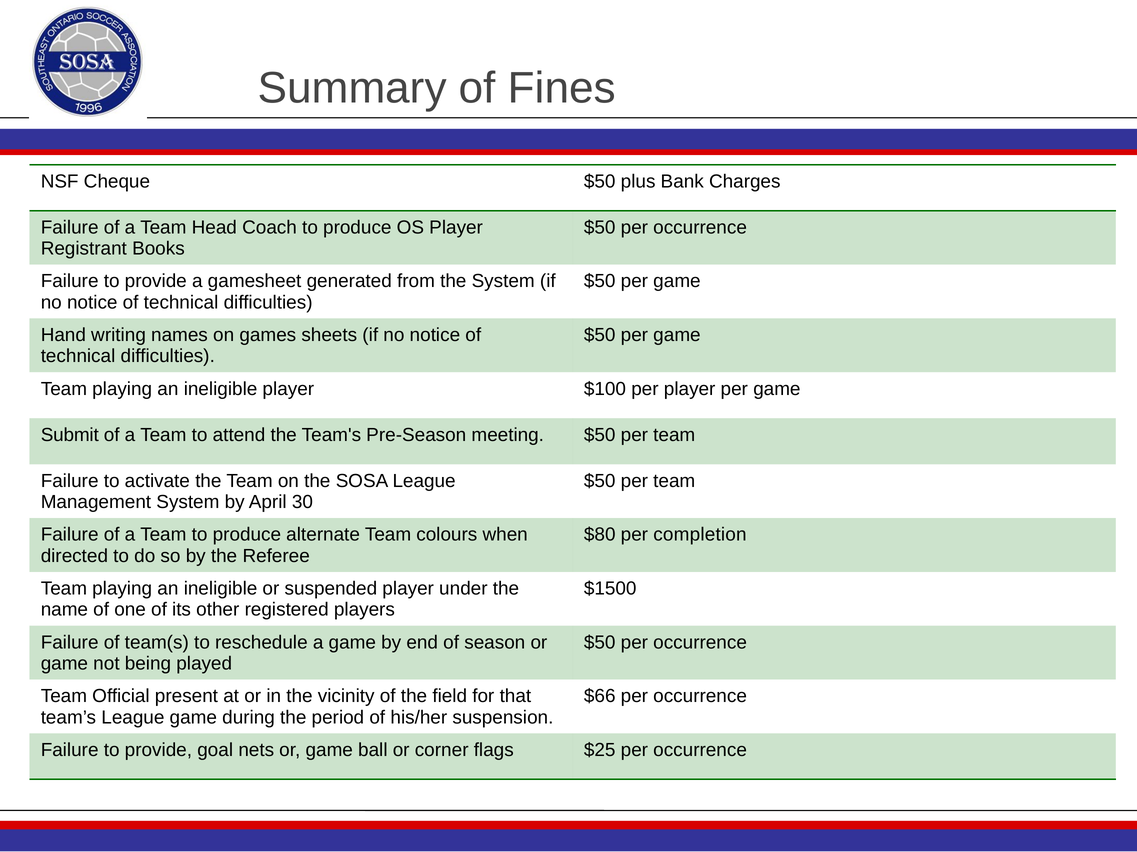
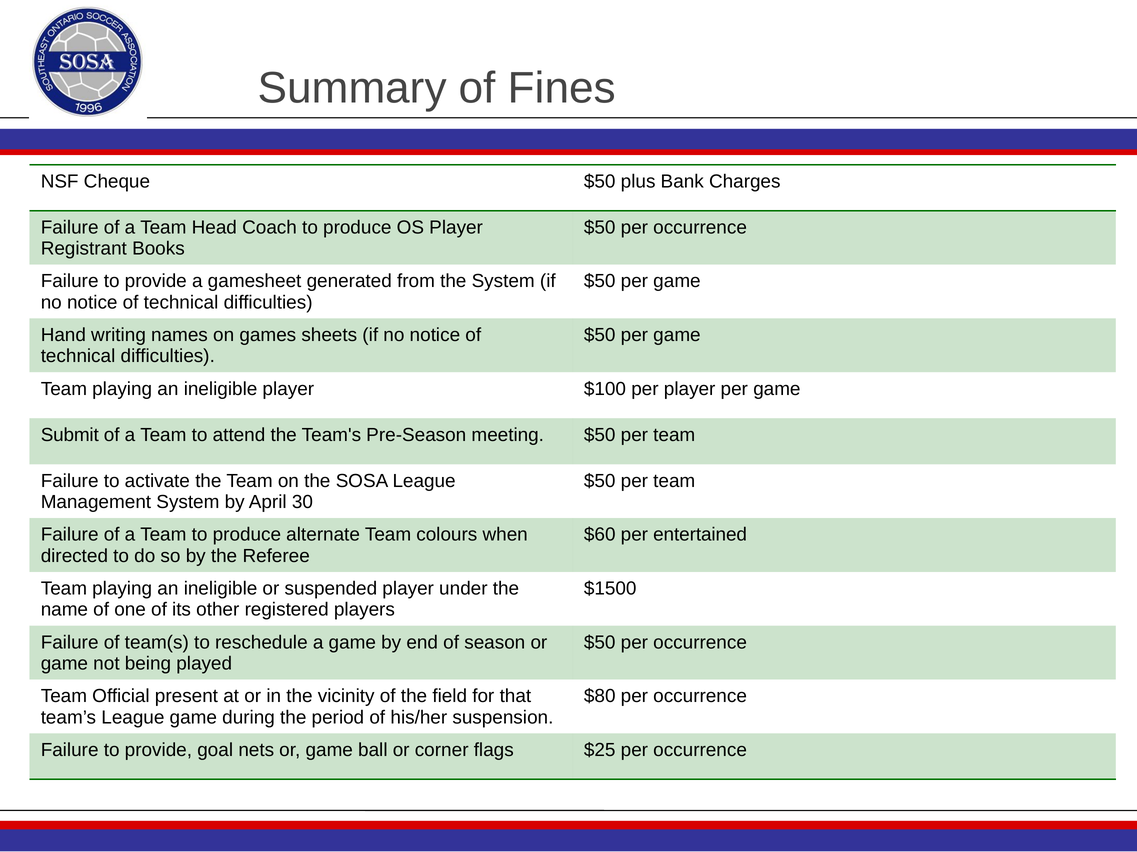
$80: $80 -> $60
completion: completion -> entertained
$66: $66 -> $80
